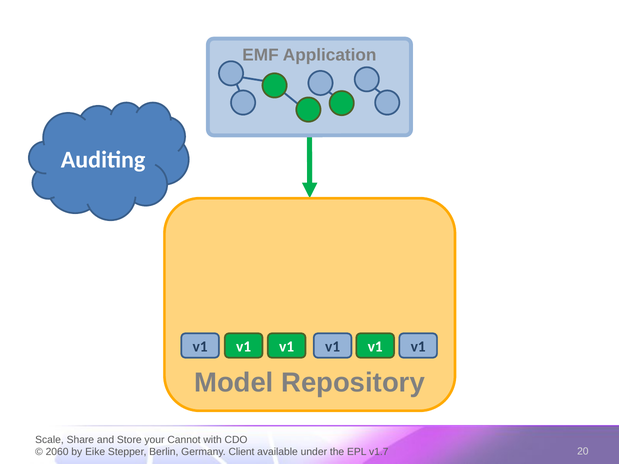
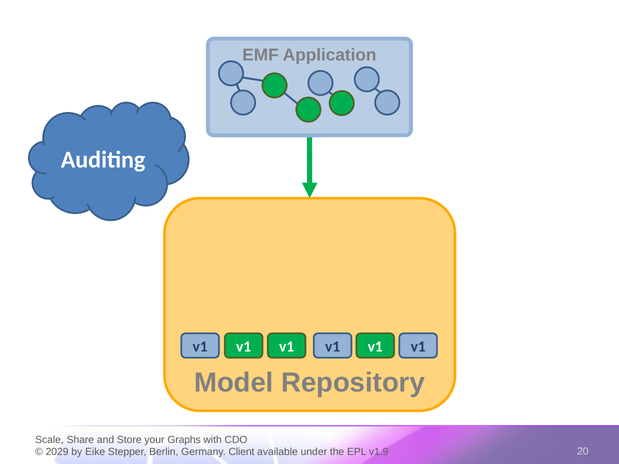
Cannot: Cannot -> Graphs
2060: 2060 -> 2029
v1.7: v1.7 -> v1.9
